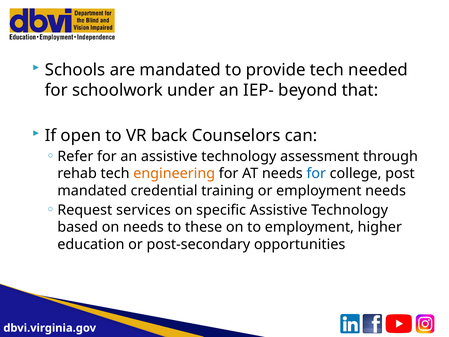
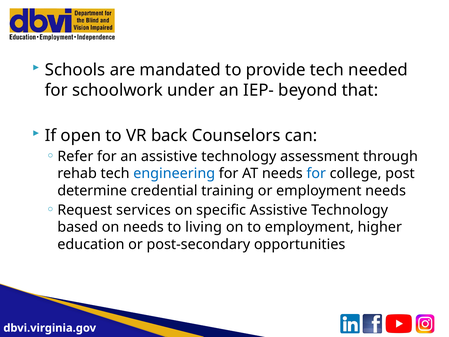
engineering colour: orange -> blue
mandated at (92, 191): mandated -> determine
these: these -> living
